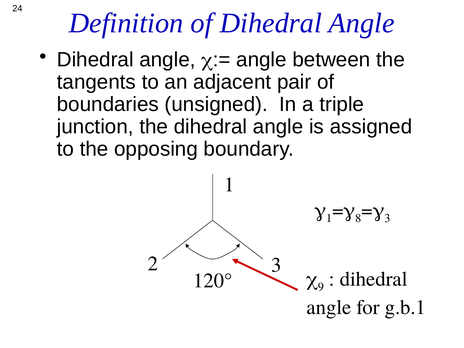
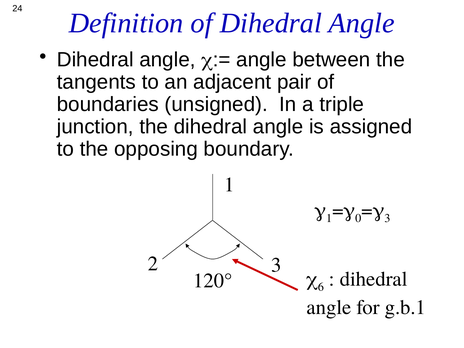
8: 8 -> 0
9: 9 -> 6
